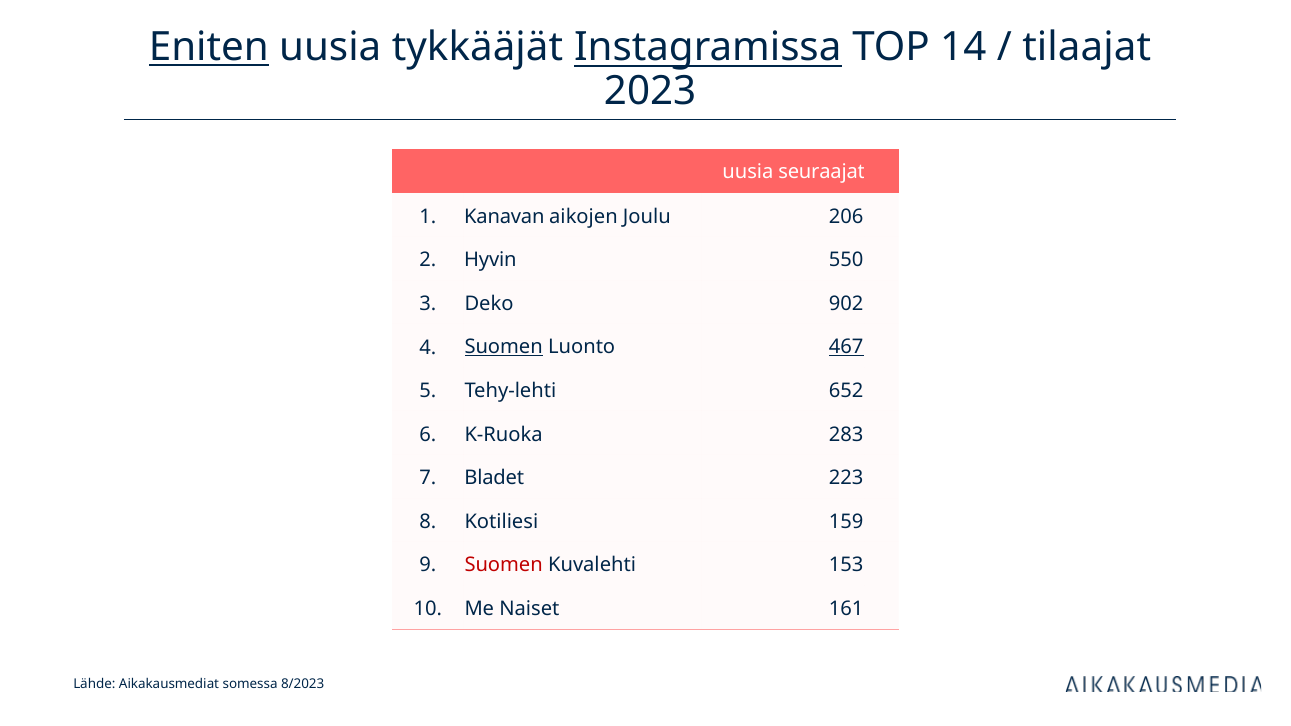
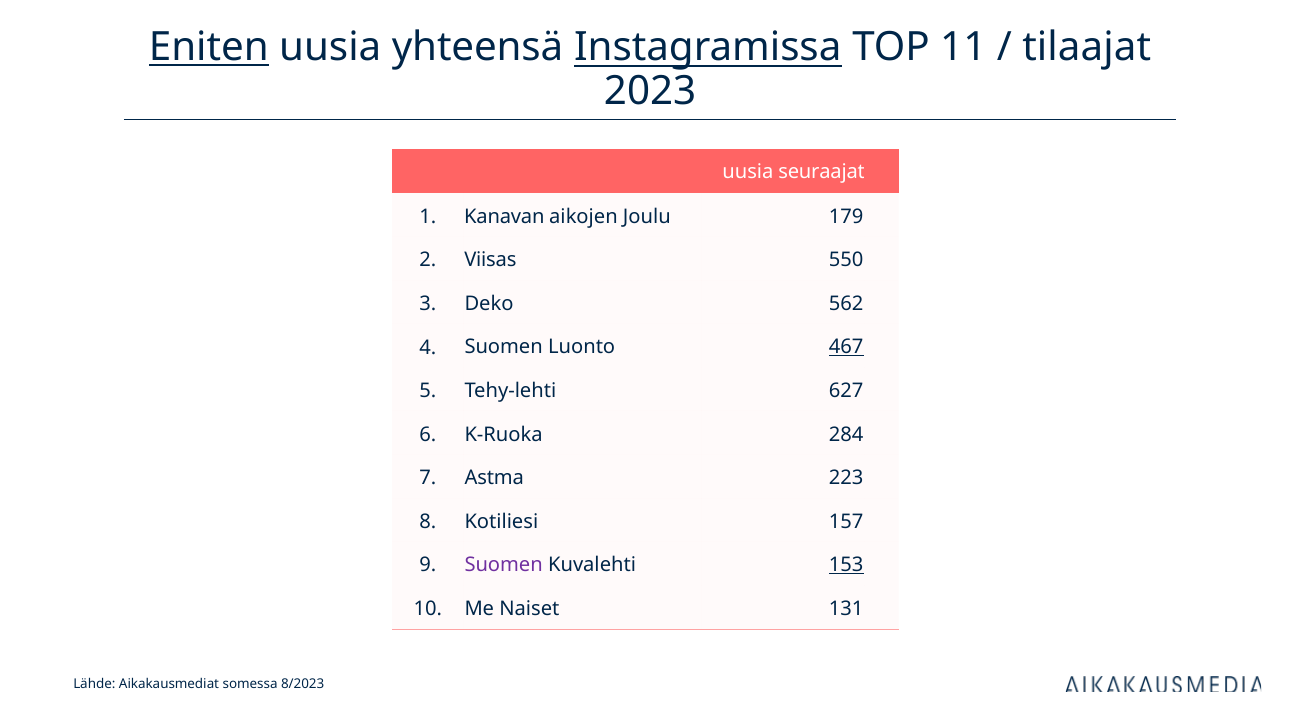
tykkääjät: tykkääjät -> yhteensä
14: 14 -> 11
206: 206 -> 179
Hyvin: Hyvin -> Viisas
902: 902 -> 562
Suomen at (504, 347) underline: present -> none
652: 652 -> 627
283: 283 -> 284
Bladet: Bladet -> Astma
159: 159 -> 157
Suomen at (504, 565) colour: red -> purple
153 underline: none -> present
161: 161 -> 131
